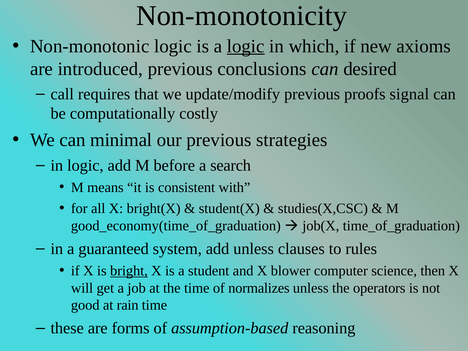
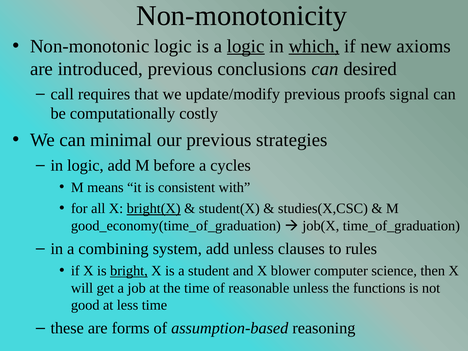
which underline: none -> present
search: search -> cycles
bright(X underline: none -> present
guaranteed: guaranteed -> combining
normalizes: normalizes -> reasonable
operators: operators -> functions
rain: rain -> less
